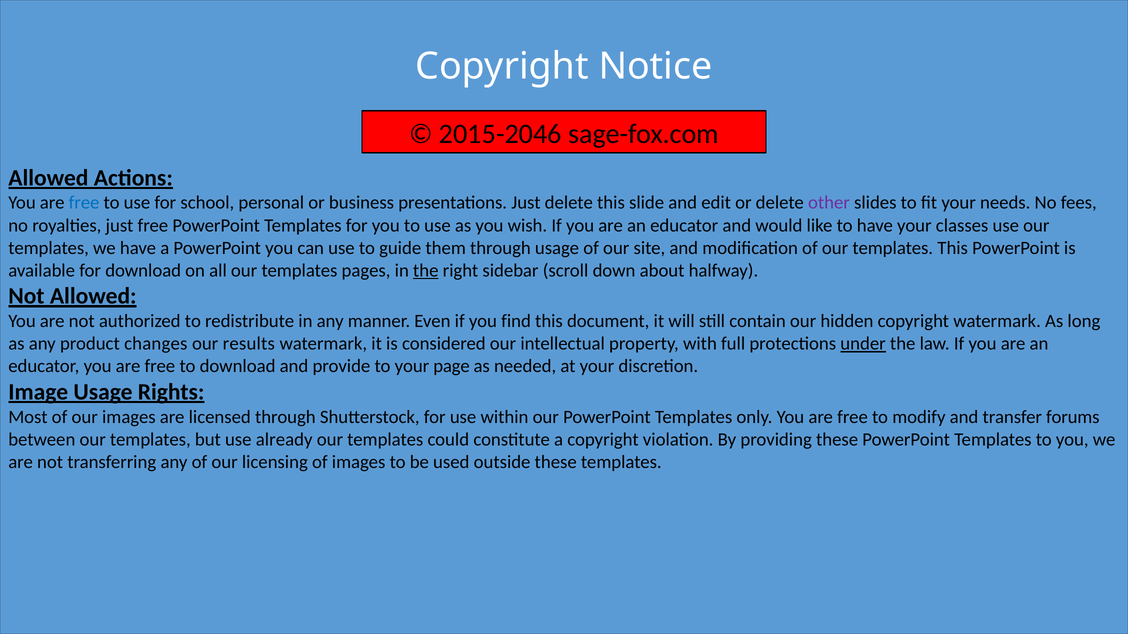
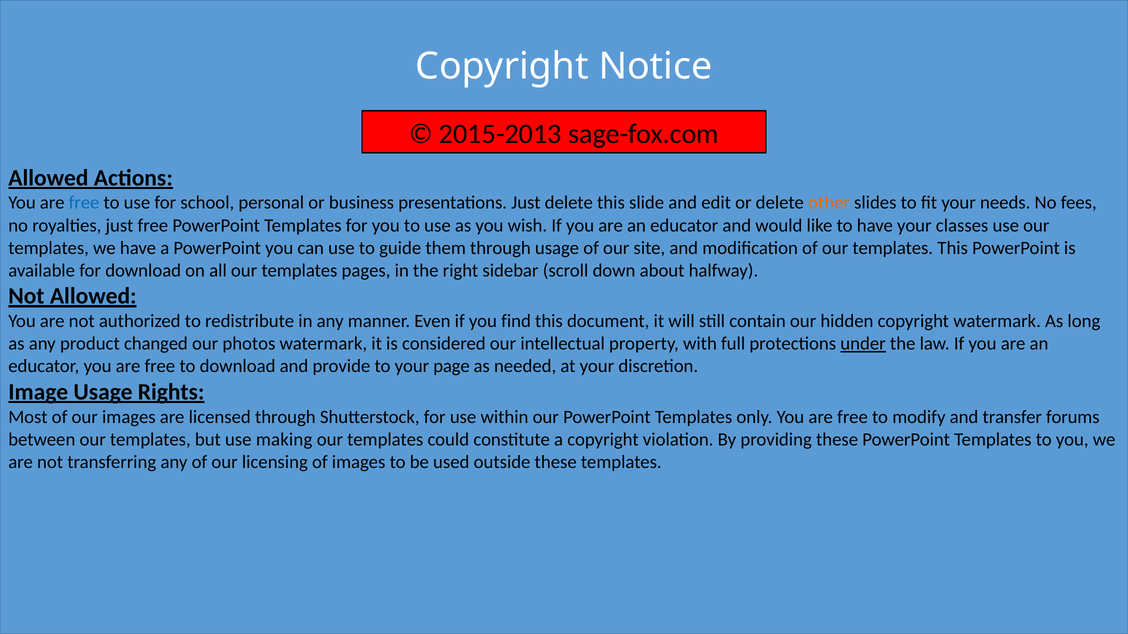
2015-2046: 2015-2046 -> 2015-2013
other colour: purple -> orange
the at (426, 271) underline: present -> none
changes: changes -> changed
results: results -> photos
already: already -> making
